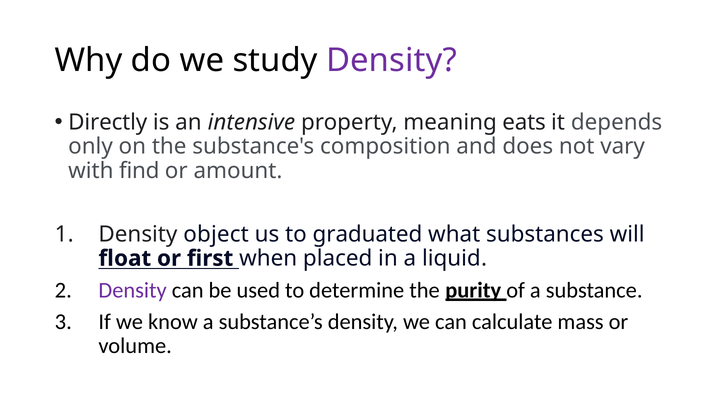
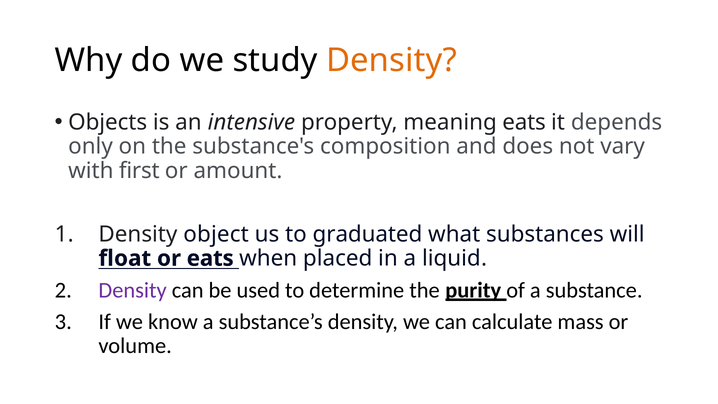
Density at (392, 60) colour: purple -> orange
Directly: Directly -> Objects
find: find -> first
or first: first -> eats
